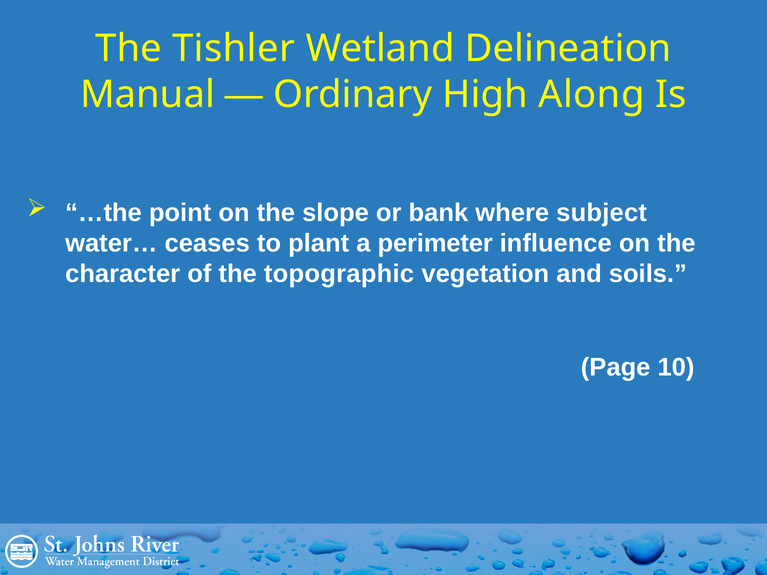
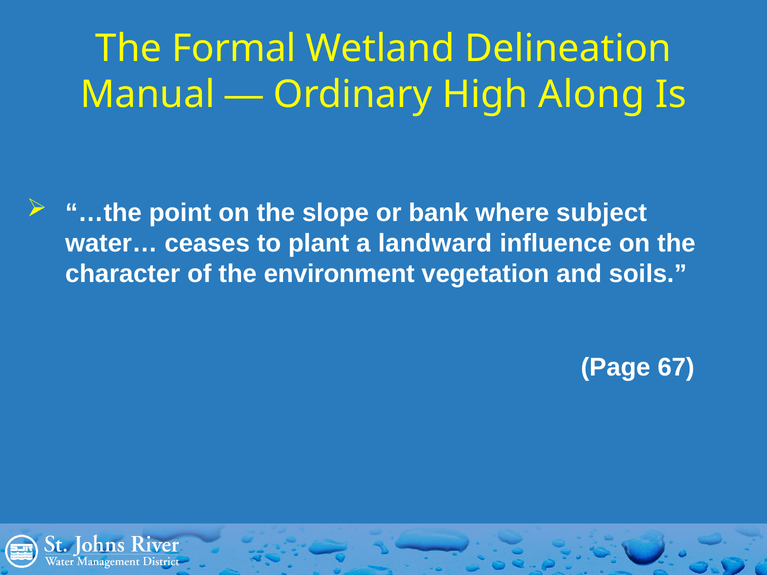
Tishler: Tishler -> Formal
perimeter: perimeter -> landward
topographic: topographic -> environment
10: 10 -> 67
